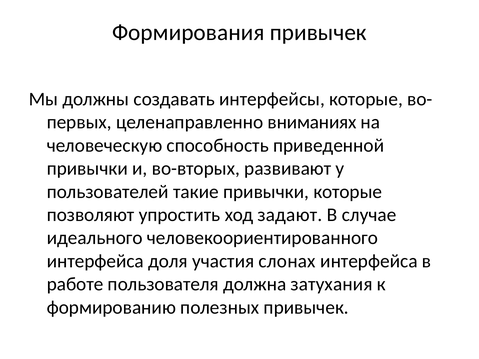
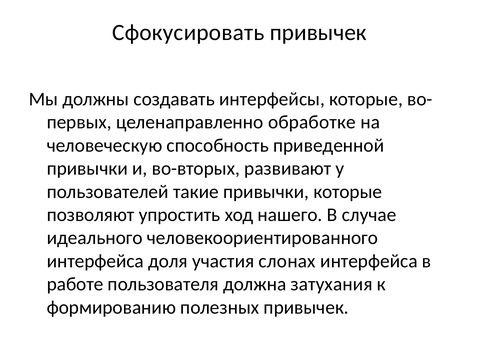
Формирования: Формирования -> Сфокусировать
вниманиях: вниманиях -> обработке
задают: задают -> нашего
